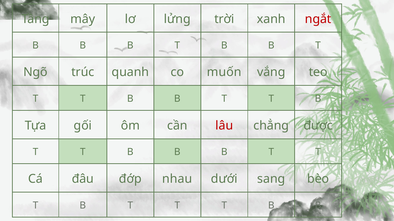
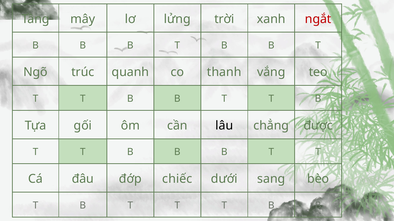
muốn: muốn -> thanh
lâu colour: red -> black
nhau: nhau -> chiếc
